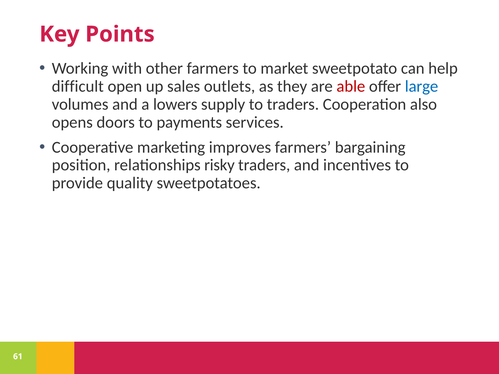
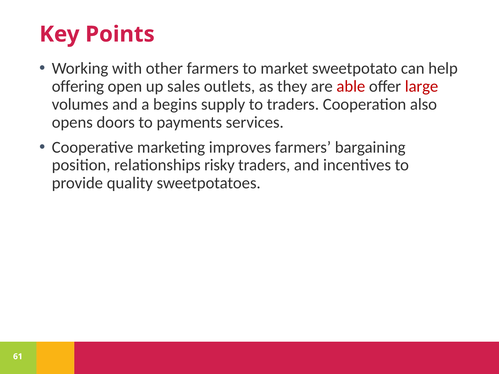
difficult: difficult -> offering
large colour: blue -> red
lowers: lowers -> begins
